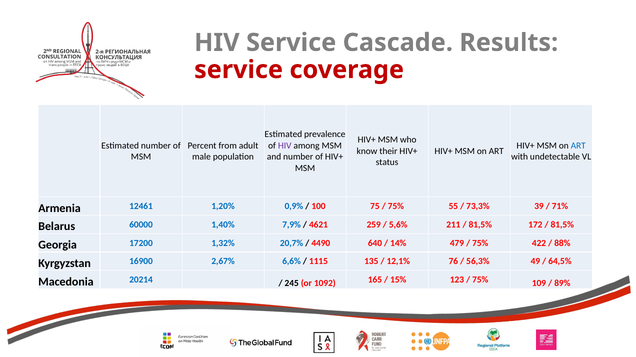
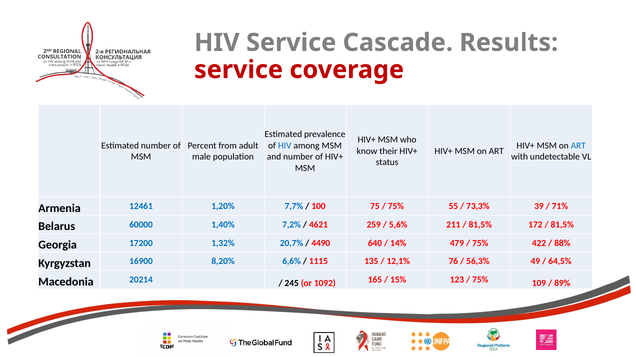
HIV at (285, 146) colour: purple -> blue
0,9%: 0,9% -> 7,7%
7,9%: 7,9% -> 7,2%
2,67%: 2,67% -> 8,20%
